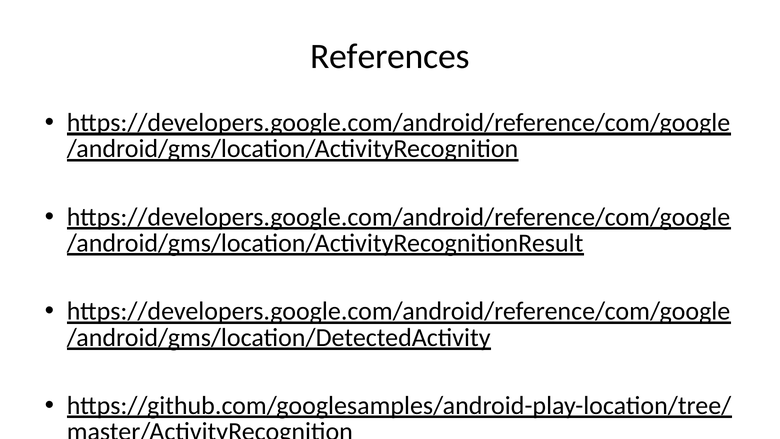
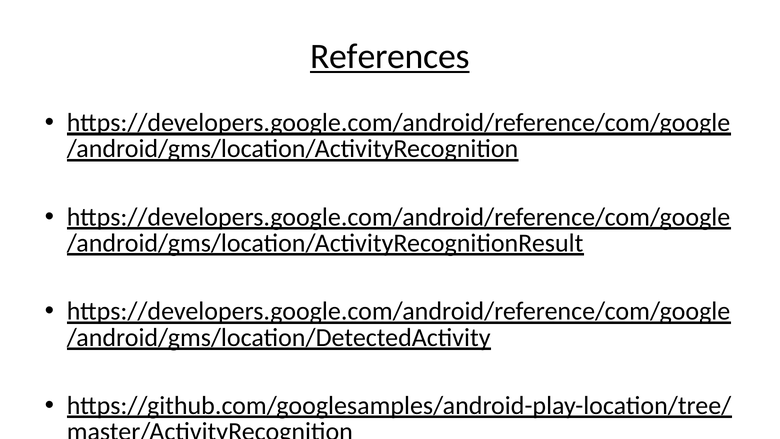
References underline: none -> present
